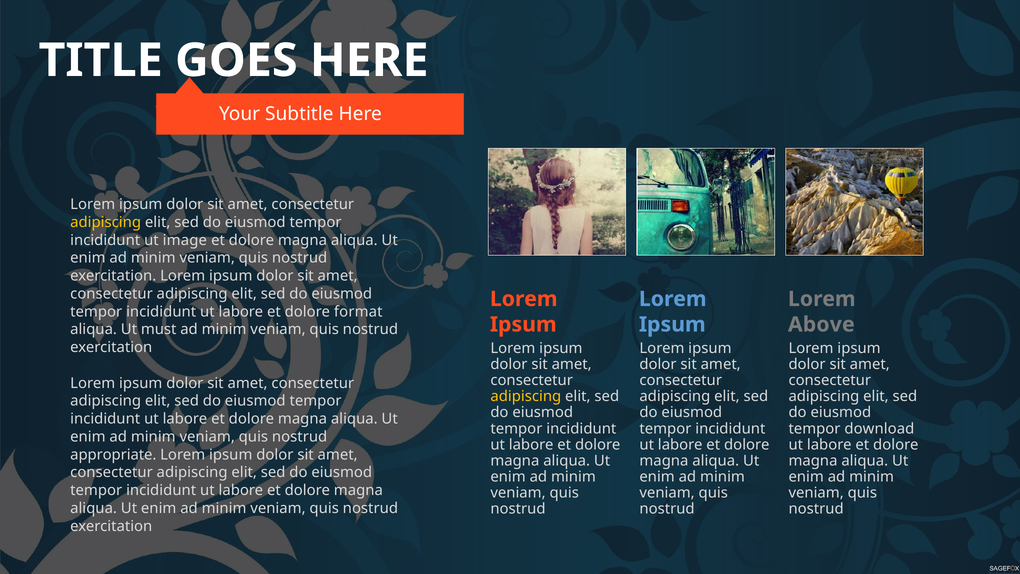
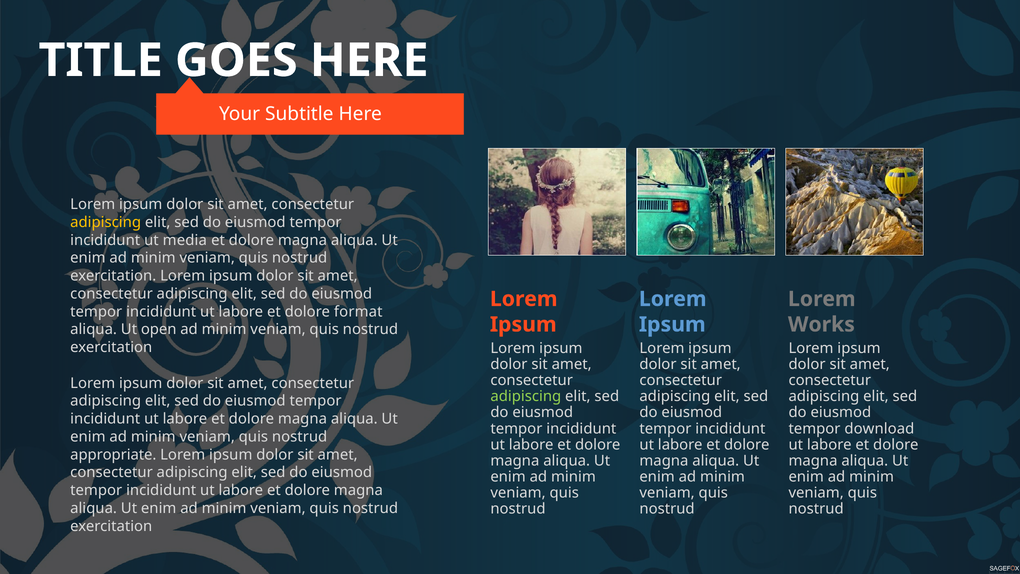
image: image -> media
Above: Above -> Works
must: must -> open
adipiscing at (526, 396) colour: yellow -> light green
